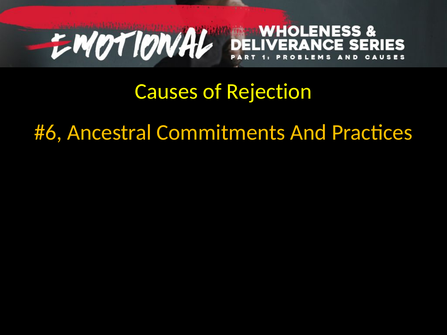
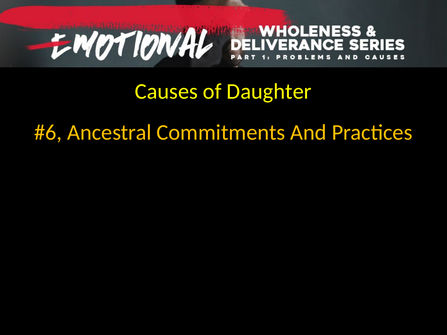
Rejection: Rejection -> Daughter
